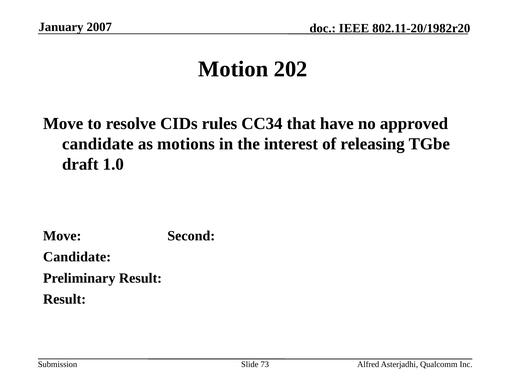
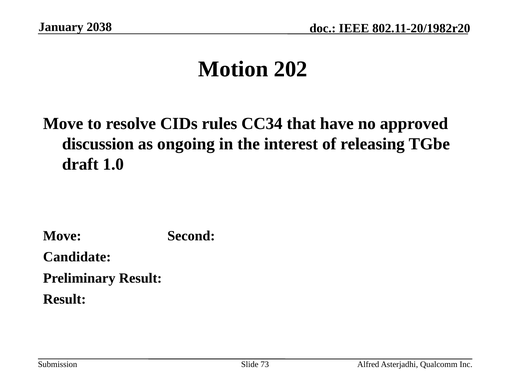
2007: 2007 -> 2038
candidate at (98, 144): candidate -> discussion
motions: motions -> ongoing
